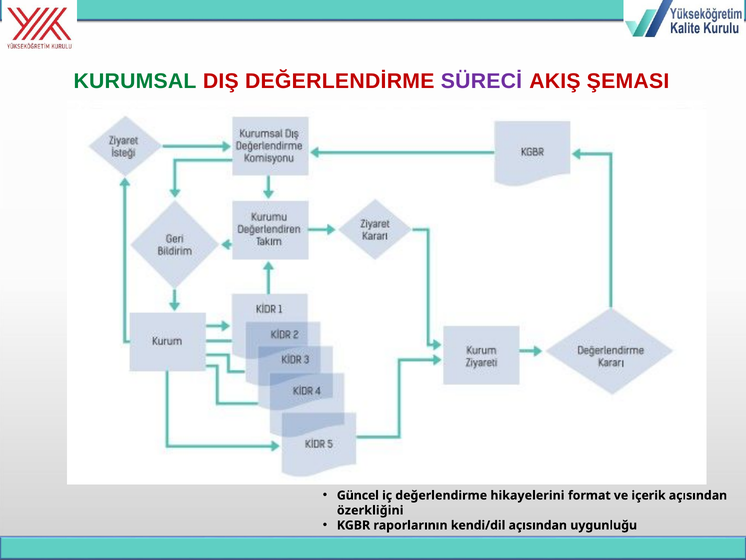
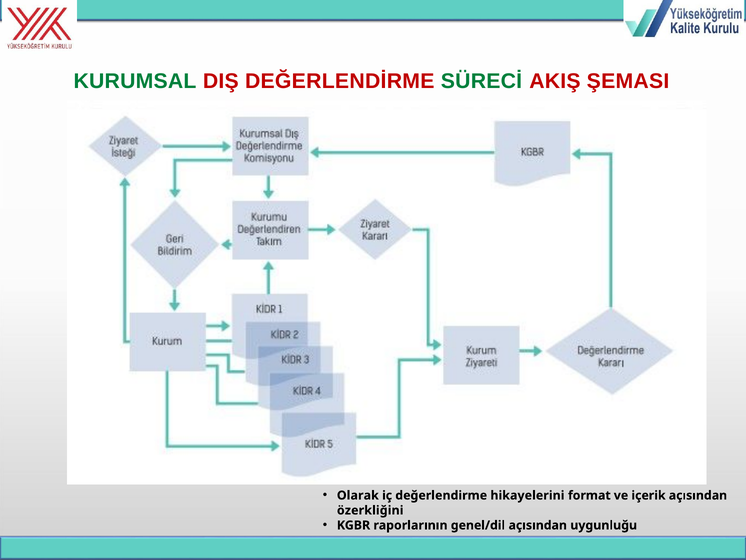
SÜRECİ colour: purple -> green
Güncel: Güncel -> Olarak
kendi/dil: kendi/dil -> genel/dil
